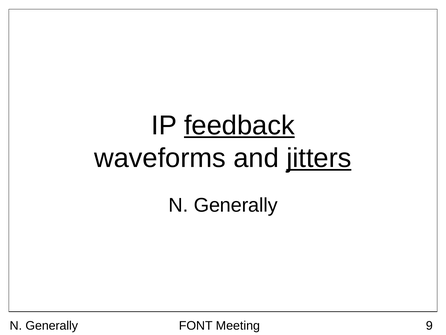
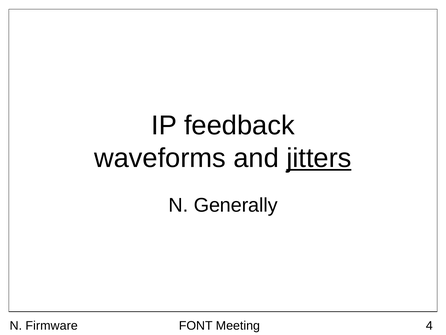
feedback underline: present -> none
Generally at (52, 325): Generally -> Firmware
9: 9 -> 4
